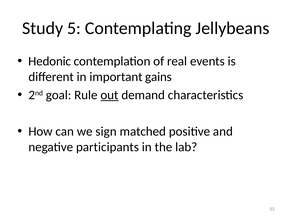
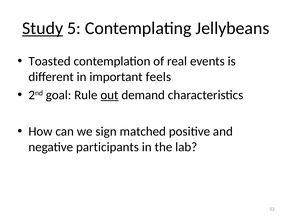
Study underline: none -> present
Hedonic: Hedonic -> Toasted
gains: gains -> feels
